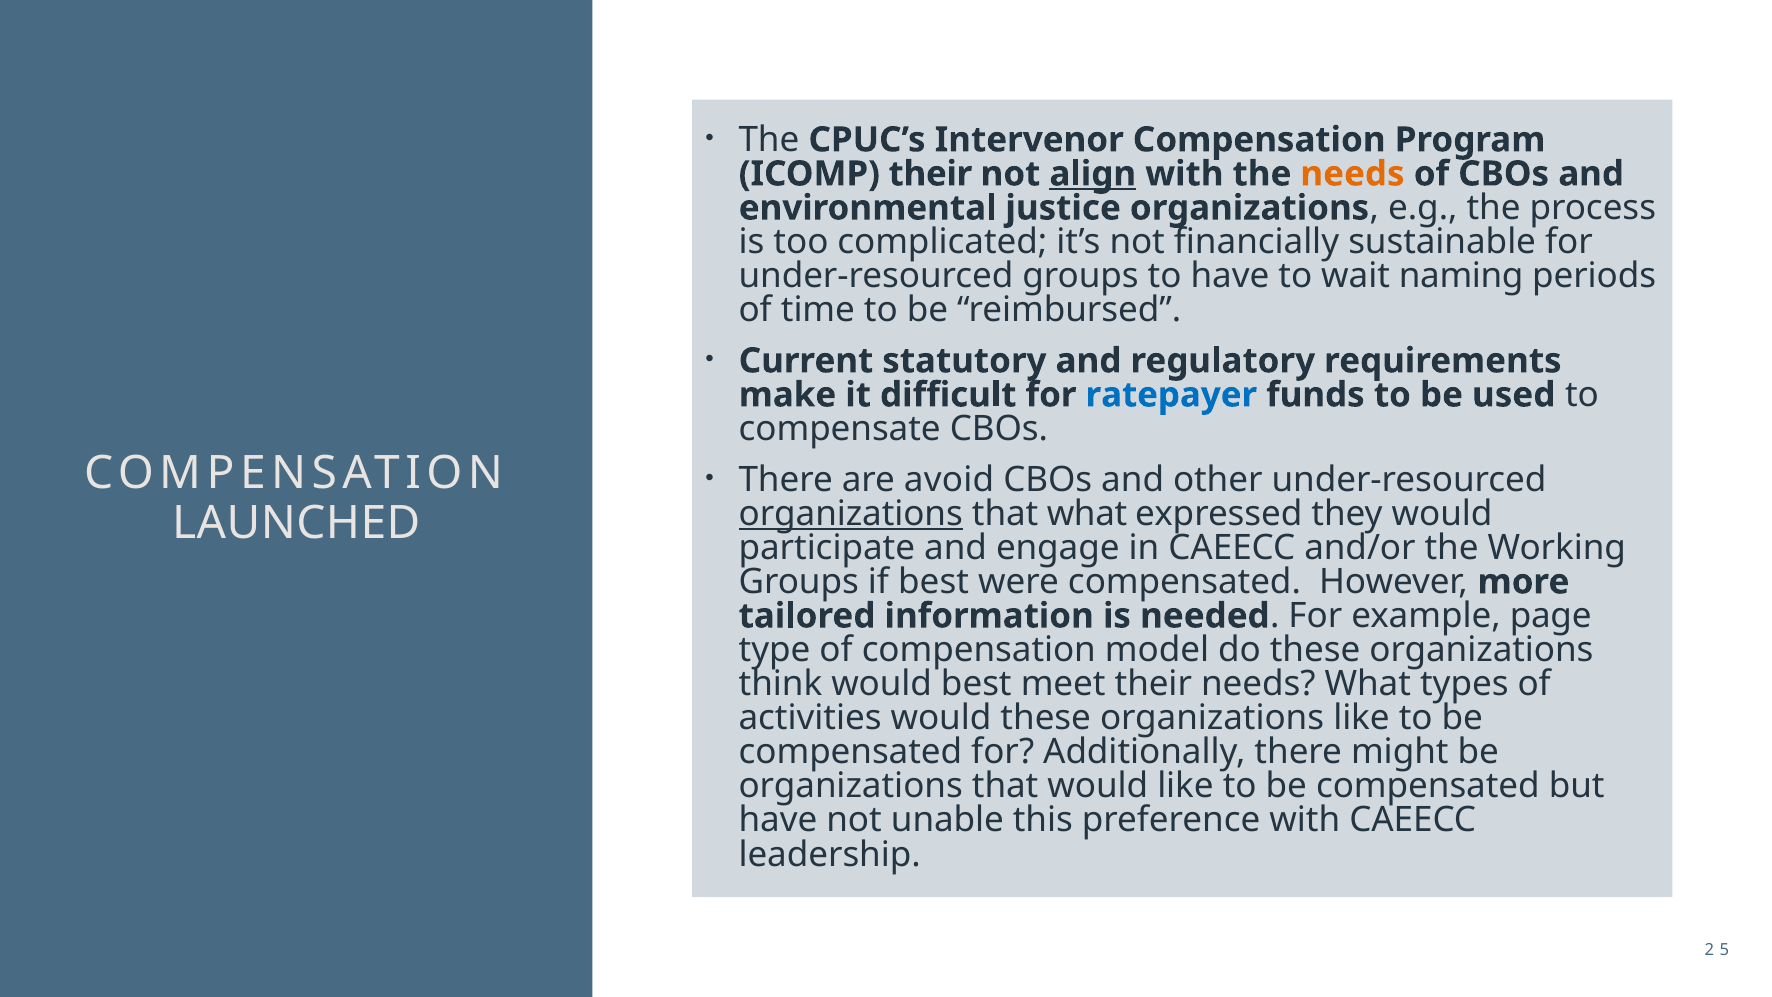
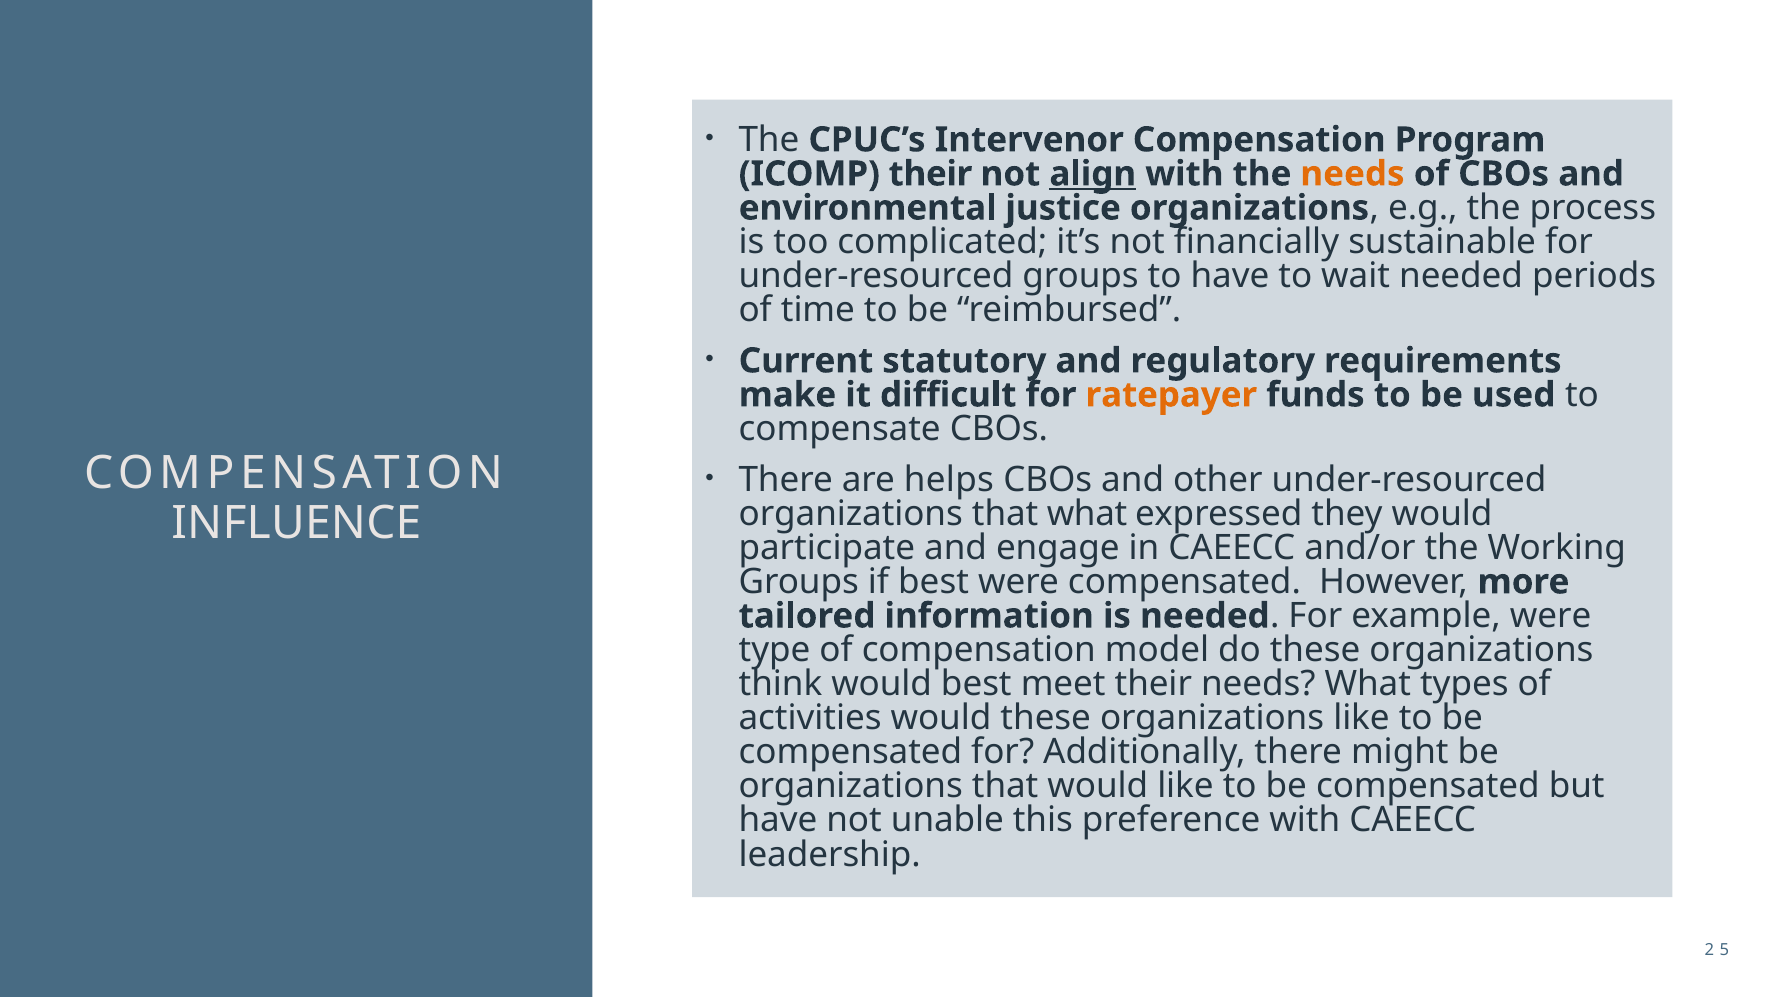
wait naming: naming -> needed
ratepayer colour: blue -> orange
avoid: avoid -> helps
organizations at (851, 514) underline: present -> none
LAUNCHED: LAUNCHED -> INFLUENCE
example page: page -> were
